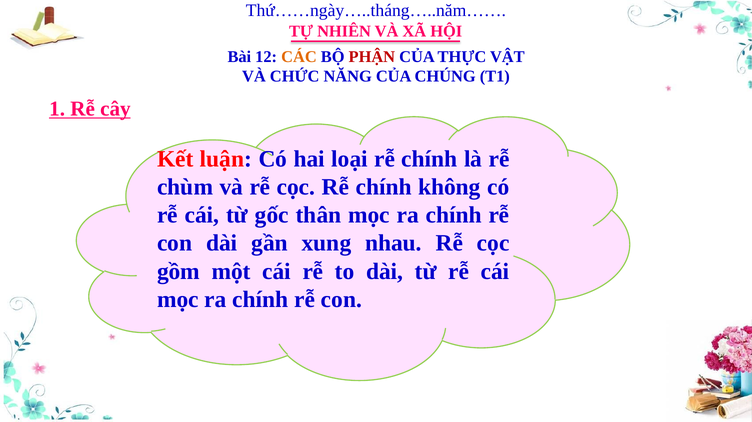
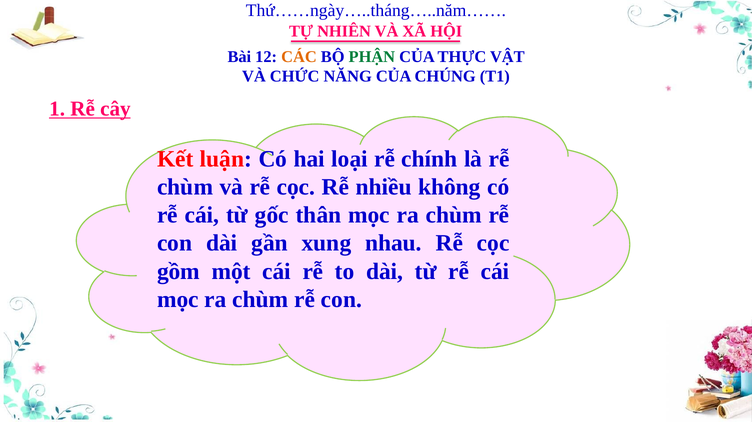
PHẬN colour: red -> green
cọc Rễ chính: chính -> nhiều
thân mọc ra chính: chính -> chùm
chính at (260, 300): chính -> chùm
